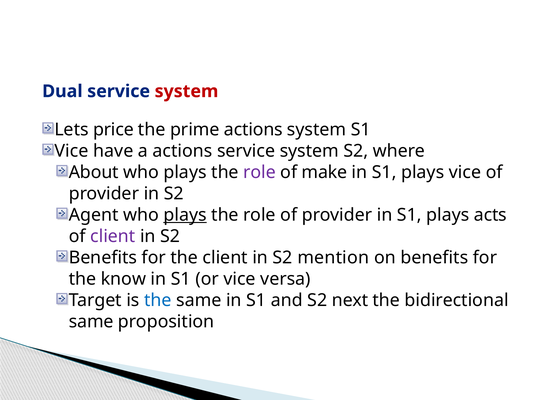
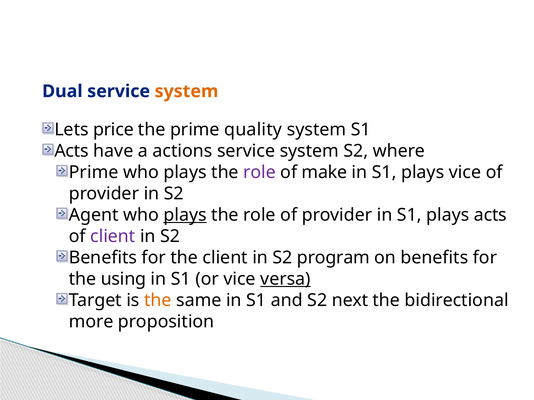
system at (187, 91) colour: red -> orange
prime actions: actions -> quality
Vice at (71, 151): Vice -> Acts
About at (94, 172): About -> Prime
mention: mention -> program
know: know -> using
versa underline: none -> present
the at (158, 301) colour: blue -> orange
same at (91, 322): same -> more
